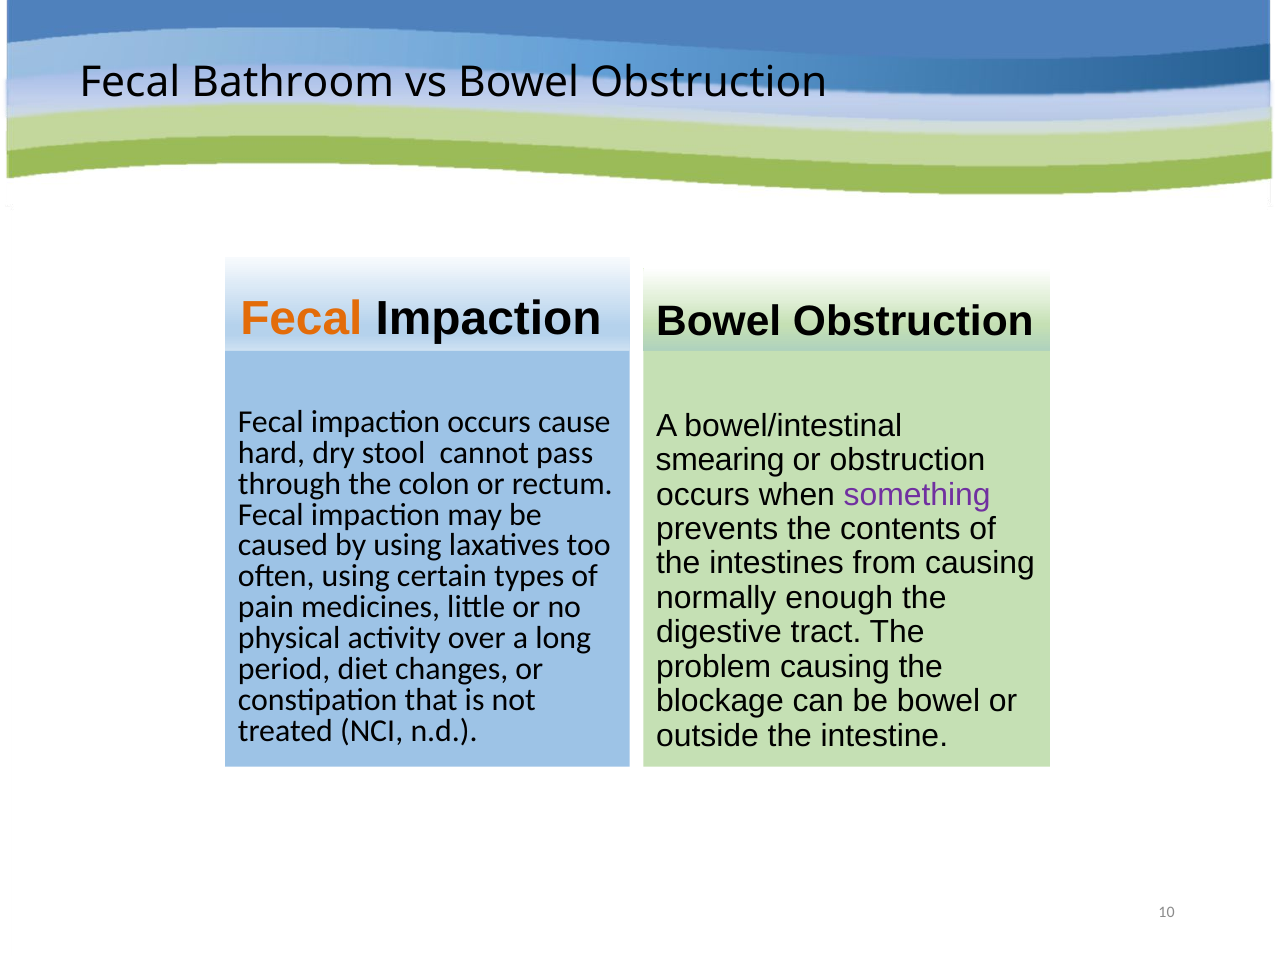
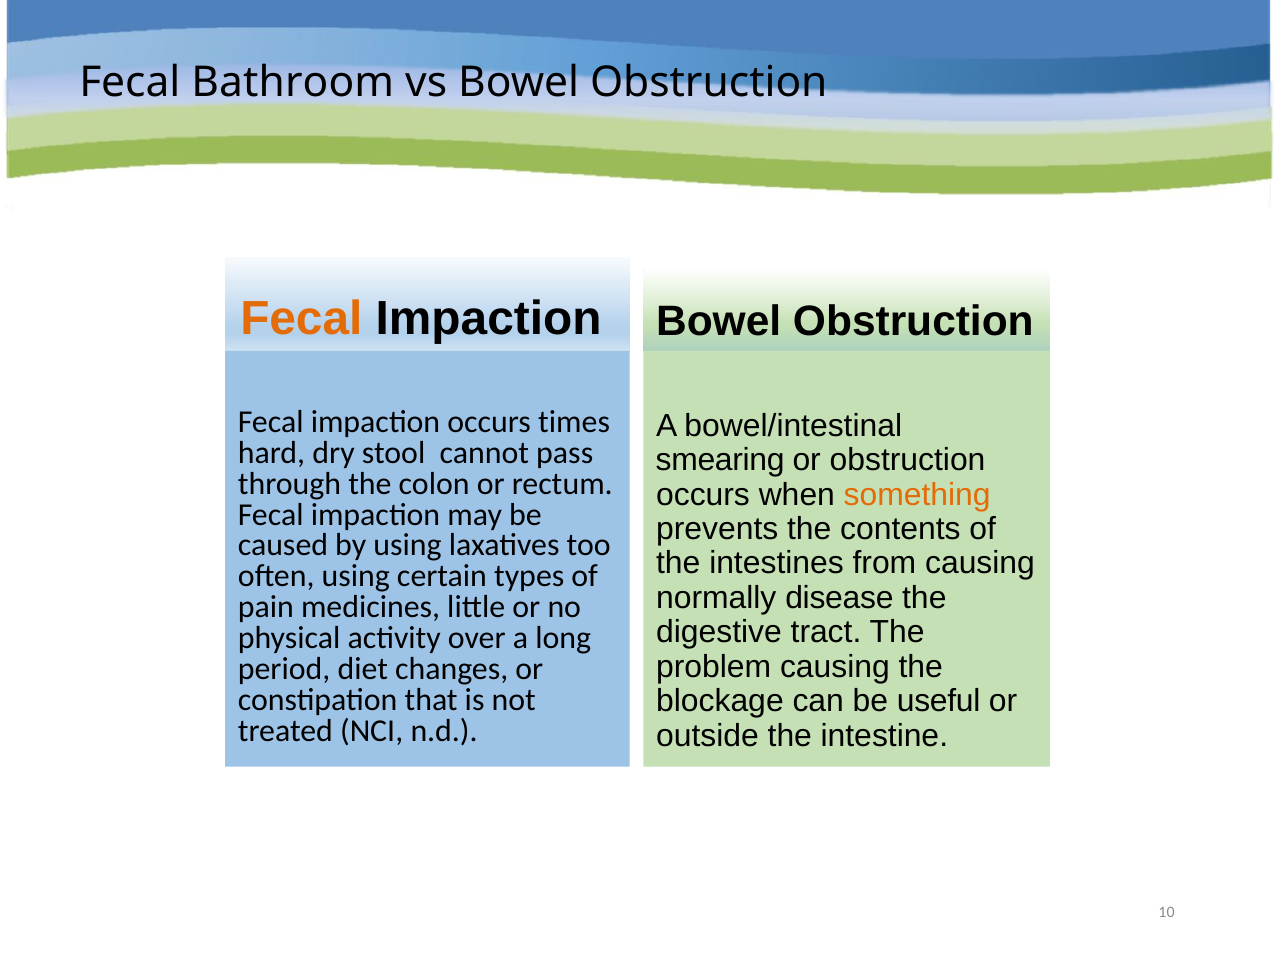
cause: cause -> times
something colour: purple -> orange
enough: enough -> disease
be bowel: bowel -> useful
